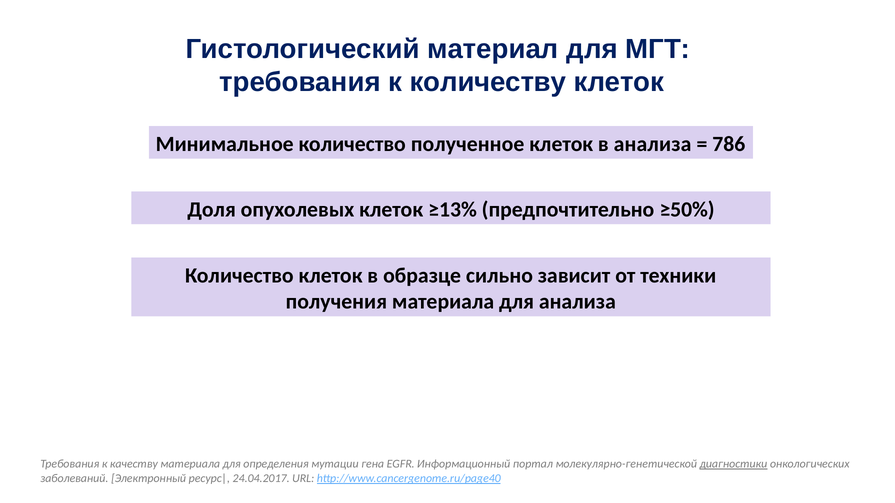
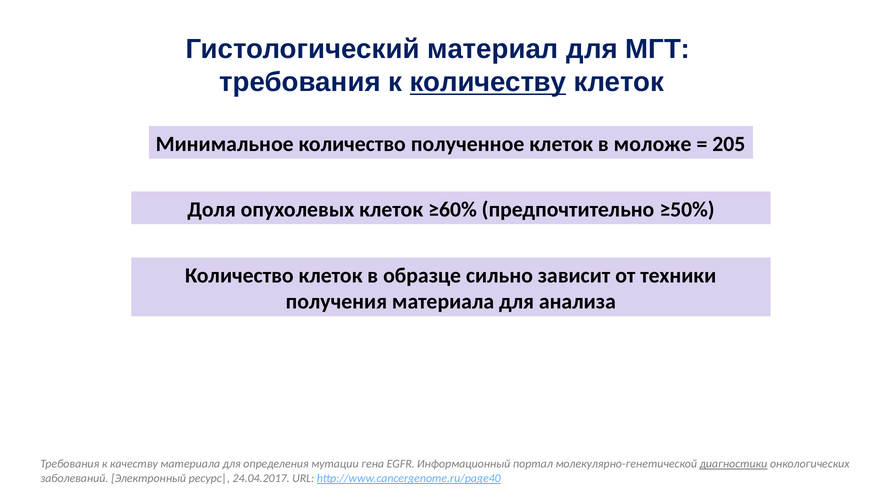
количеству underline: none -> present
в анализа: анализа -> моложе
786: 786 -> 205
≥13%: ≥13% -> ≥60%
